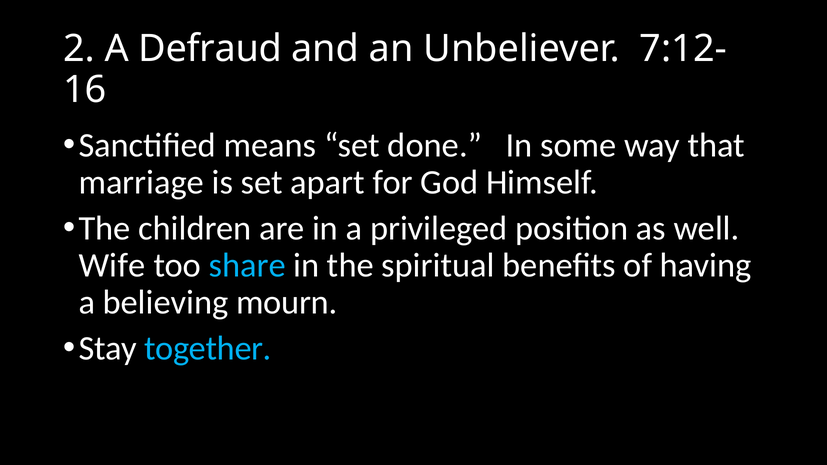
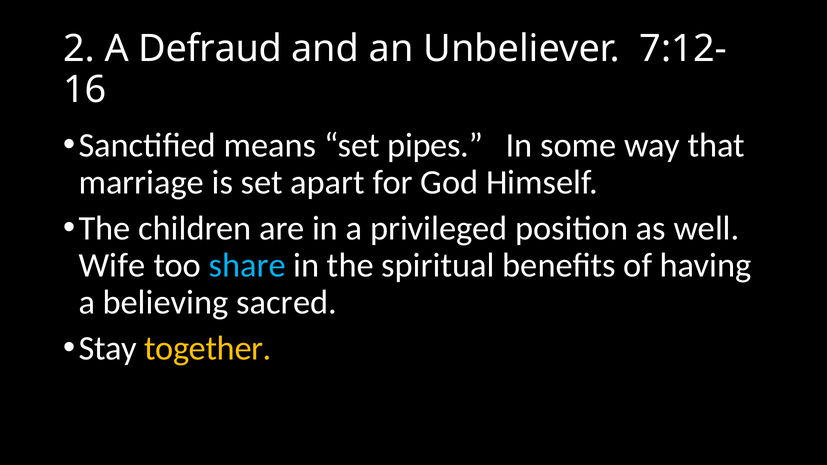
done: done -> pipes
mourn: mourn -> sacred
together colour: light blue -> yellow
